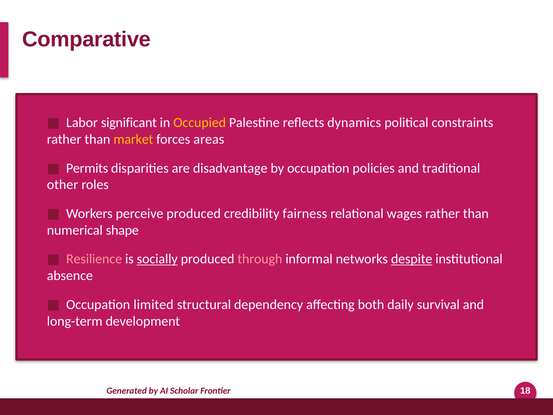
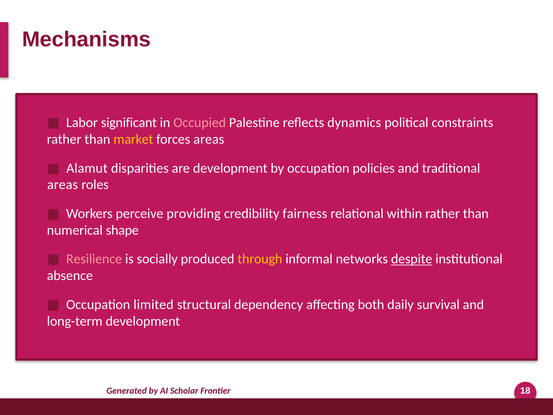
Comparative: Comparative -> Mechanisms
Occupied colour: yellow -> pink
Permits: Permits -> Alamut
are disadvantage: disadvantage -> development
other at (63, 185): other -> areas
perceive produced: produced -> providing
wages: wages -> within
socially underline: present -> none
through colour: pink -> yellow
